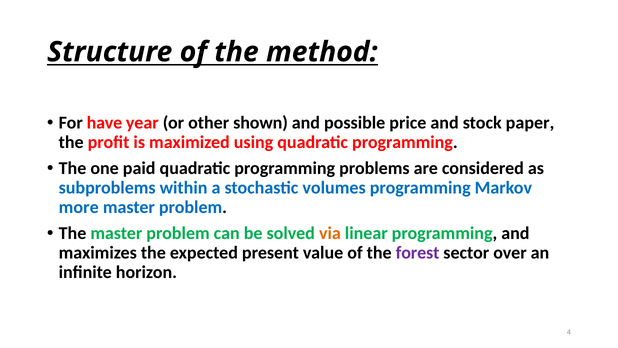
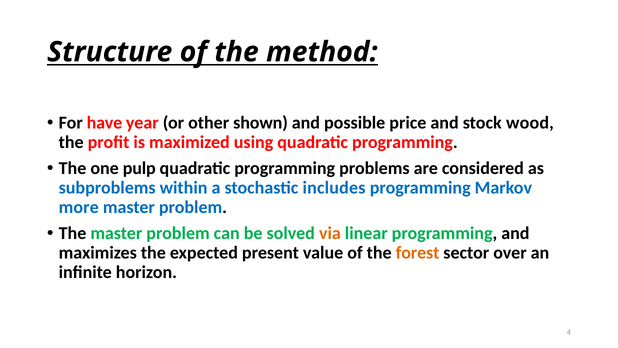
paper: paper -> wood
paid: paid -> pulp
volumes: volumes -> includes
forest colour: purple -> orange
